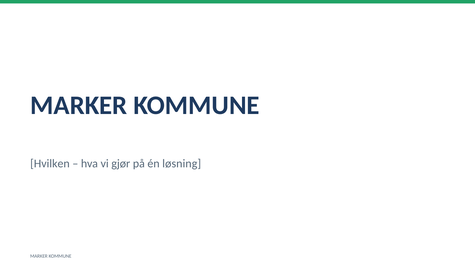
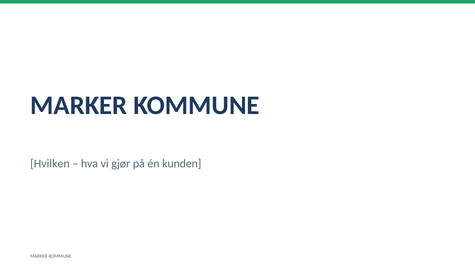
løsning: løsning -> kunden
